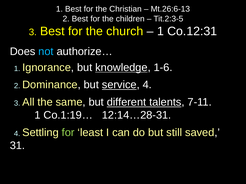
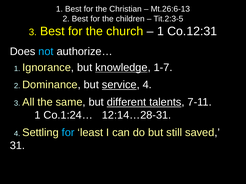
1-6: 1-6 -> 1-7
Co.1:19…: Co.1:19… -> Co.1:24…
for at (68, 133) colour: light green -> light blue
